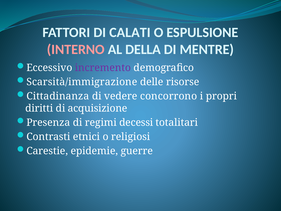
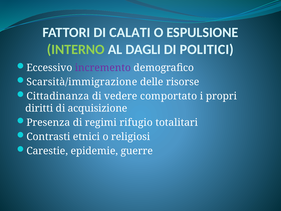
INTERNO colour: pink -> light green
DELLA: DELLA -> DAGLI
MENTRE: MENTRE -> POLITICI
concorrono: concorrono -> comportato
decessi: decessi -> rifugio
